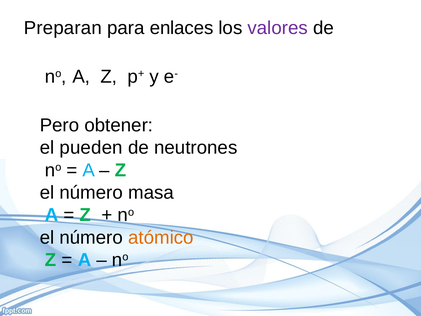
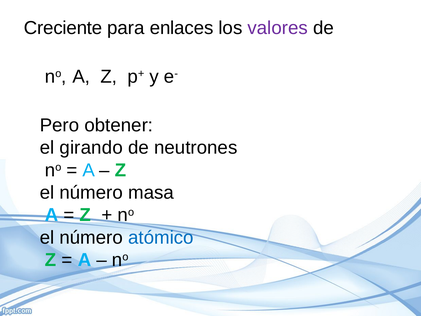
Preparan: Preparan -> Creciente
pueden: pueden -> girando
atómico colour: orange -> blue
